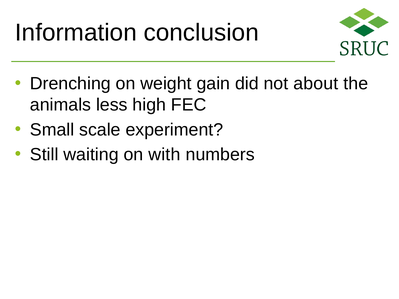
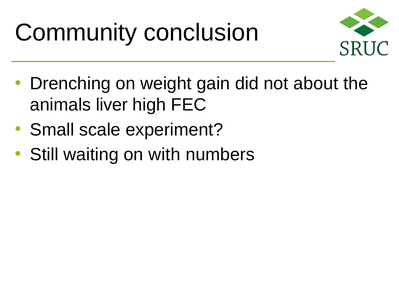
Information: Information -> Community
less: less -> liver
